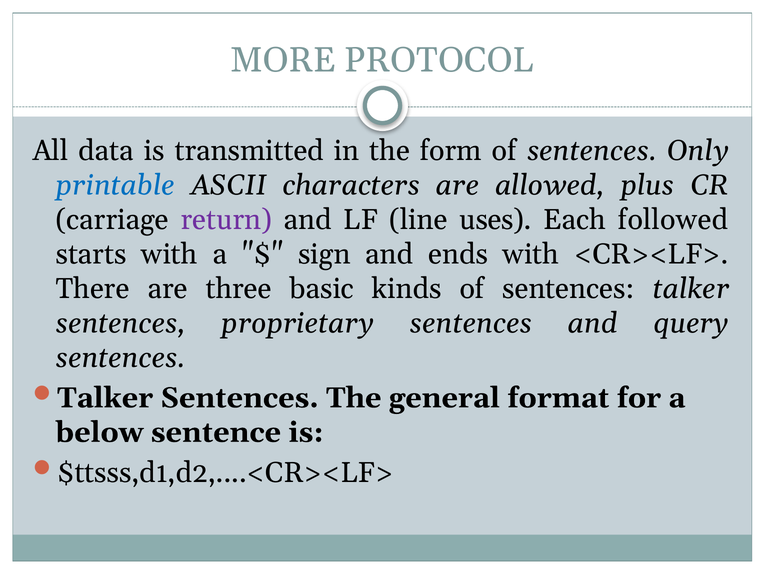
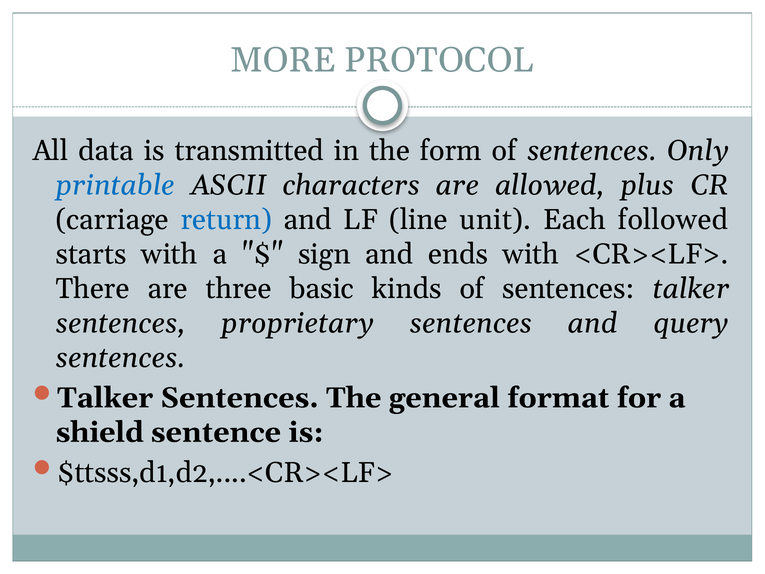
return colour: purple -> blue
uses: uses -> unit
below: below -> shield
